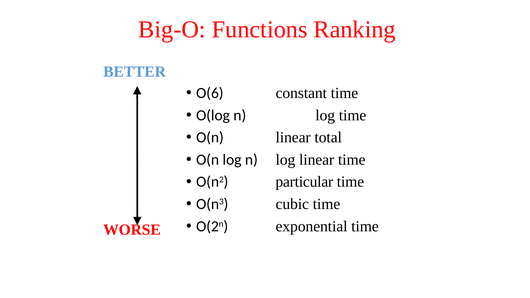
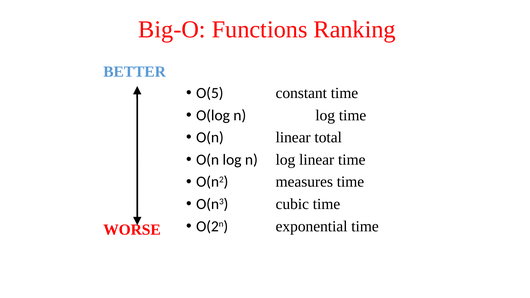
O(6: O(6 -> O(5
particular: particular -> measures
